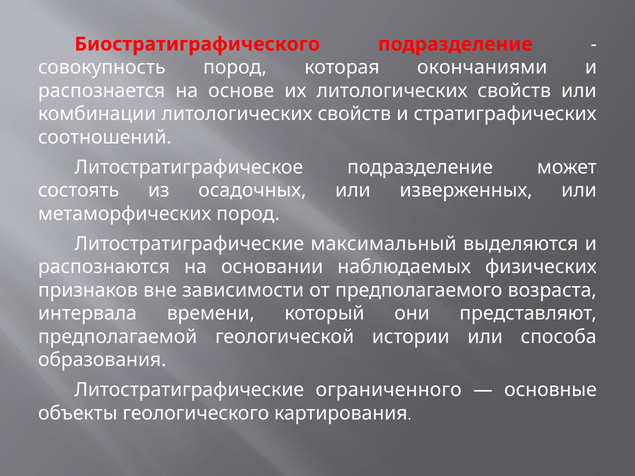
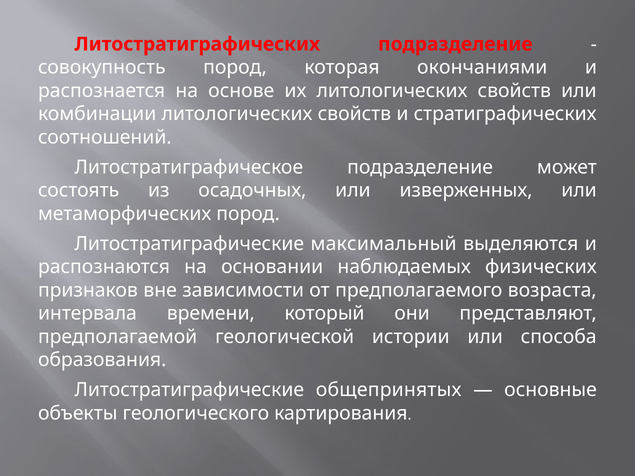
Биостратиграфического: Биостратиграфического -> Литостратиграфических
ограниченного: ограниченного -> общепринятых
